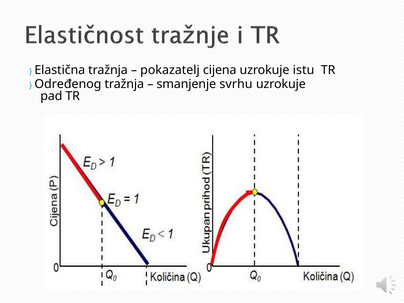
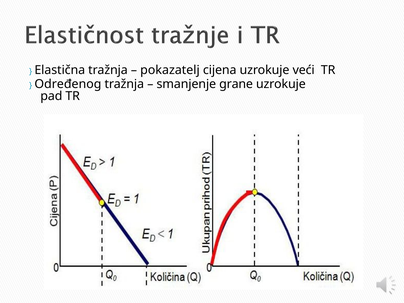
istu: istu -> veći
svrhu: svrhu -> grane
